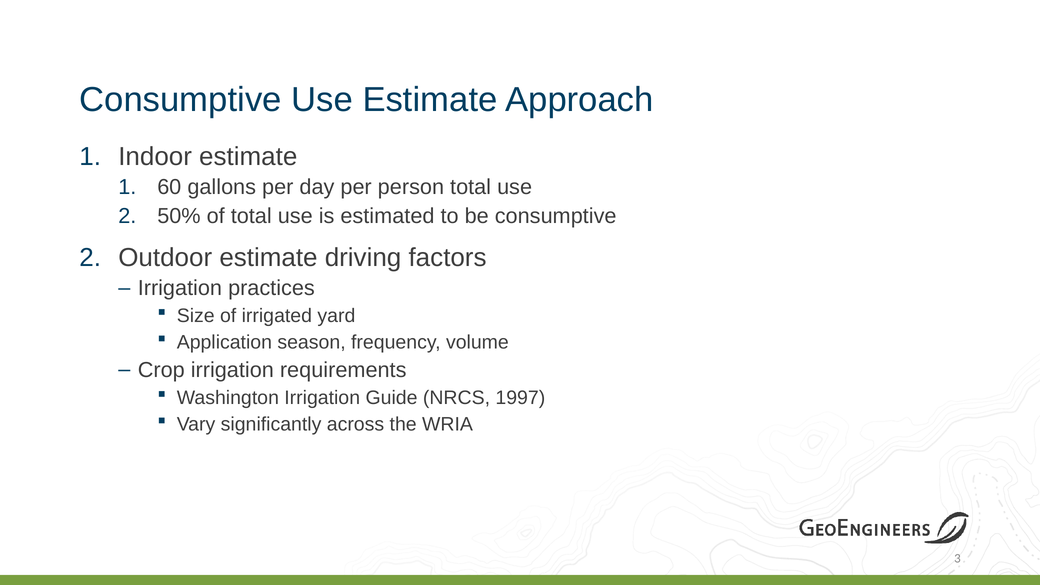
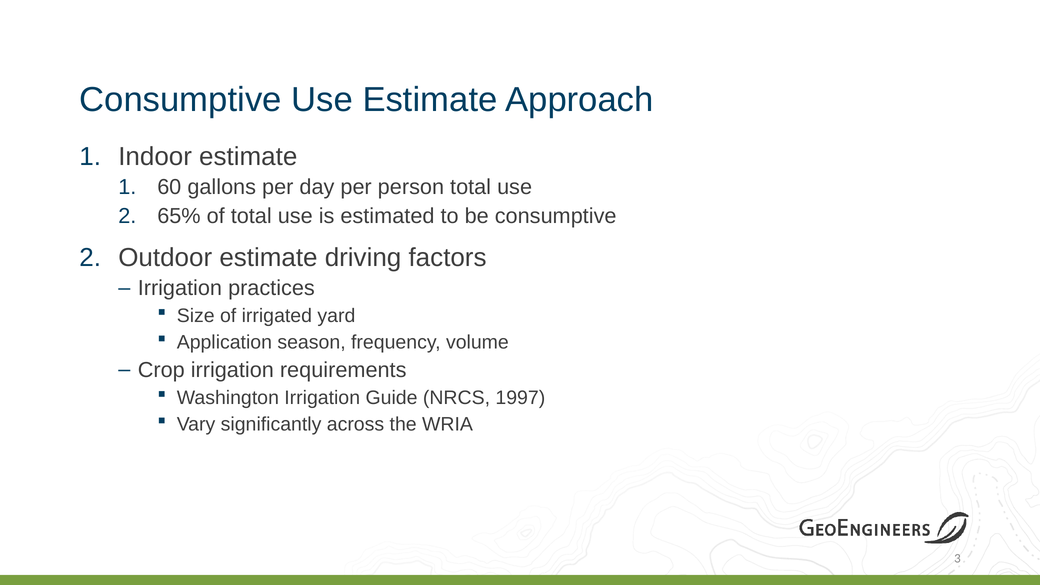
50%: 50% -> 65%
